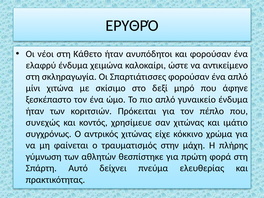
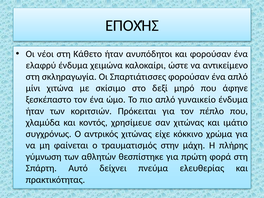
ΕΡΥΘΡΌ: ΕΡΥΘΡΌ -> ΕΠΟΧΉΣ
συνεχώς: συνεχώς -> χλαμύδα
